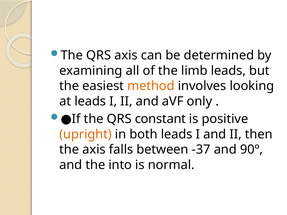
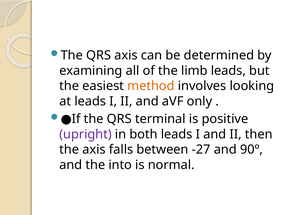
constant: constant -> terminal
upright colour: orange -> purple
-37: -37 -> -27
